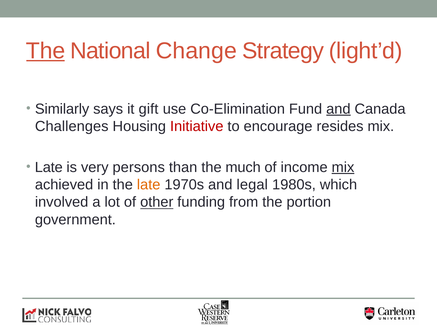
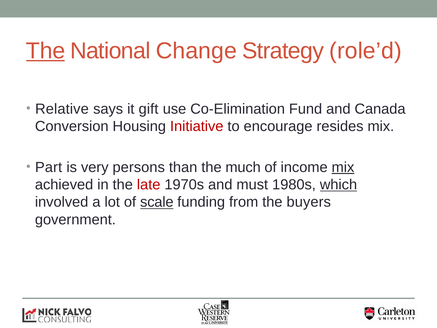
light’d: light’d -> role’d
Similarly: Similarly -> Relative
and at (338, 109) underline: present -> none
Challenges: Challenges -> Conversion
Late at (49, 167): Late -> Part
late at (149, 185) colour: orange -> red
legal: legal -> must
which underline: none -> present
other: other -> scale
portion: portion -> buyers
